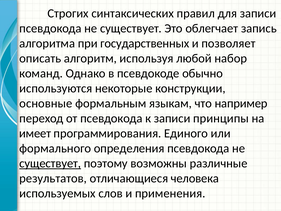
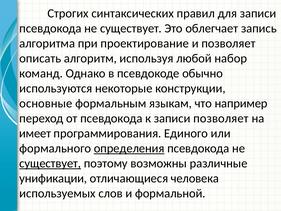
государственных: государственных -> проектирование
записи принципы: принципы -> позволяет
определения underline: none -> present
результатов: результатов -> унификации
применения: применения -> формальной
